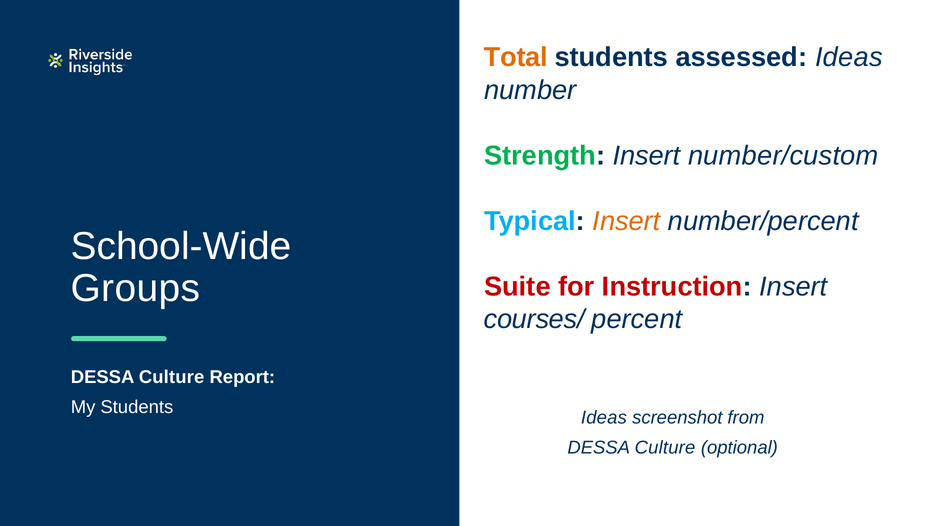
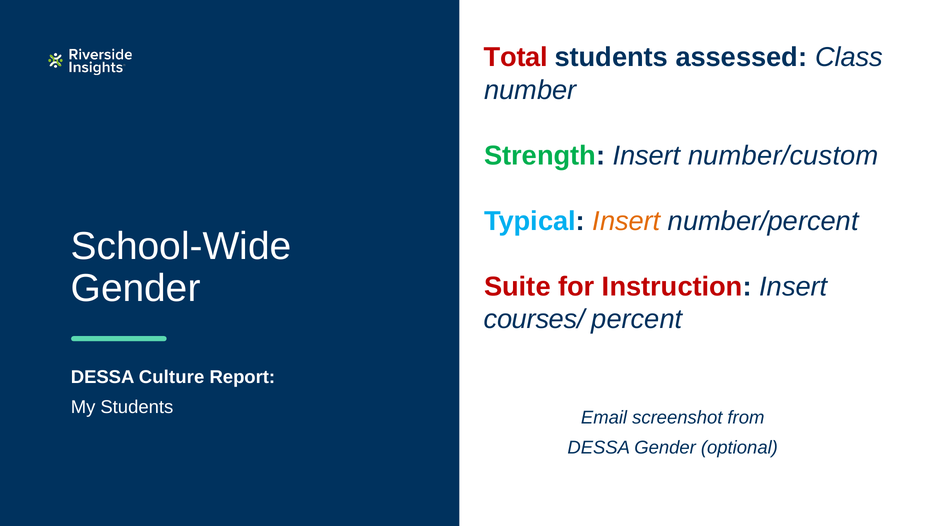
Total colour: orange -> red
assessed Ideas: Ideas -> Class
Groups at (135, 288): Groups -> Gender
Ideas at (604, 418): Ideas -> Email
Culture at (665, 447): Culture -> Gender
